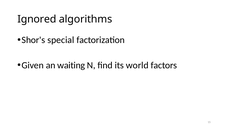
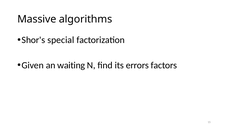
Ignored: Ignored -> Massive
world: world -> errors
